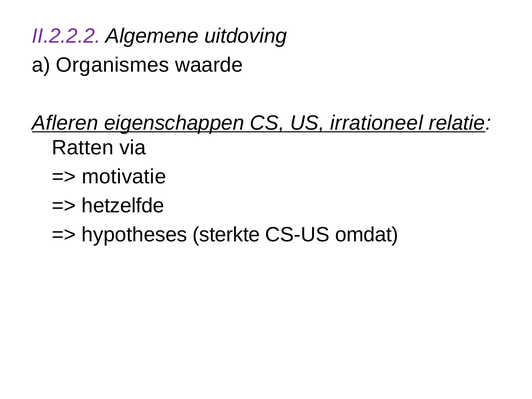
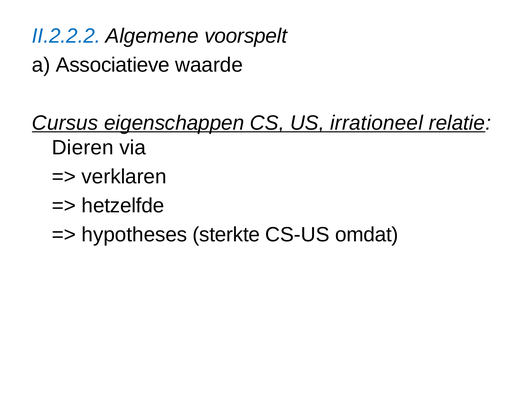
II.2.2.2 colour: purple -> blue
uitdoving: uitdoving -> voorspelt
Organismes: Organismes -> Associatieve
Afleren: Afleren -> Cursus
Ratten: Ratten -> Dieren
motivatie: motivatie -> verklaren
